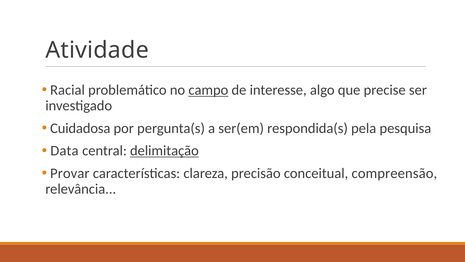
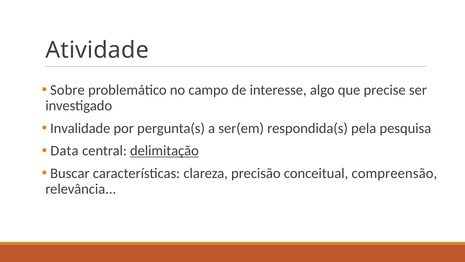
Racial: Racial -> Sobre
campo underline: present -> none
Cuidadosa: Cuidadosa -> Invalidade
Provar: Provar -> Buscar
